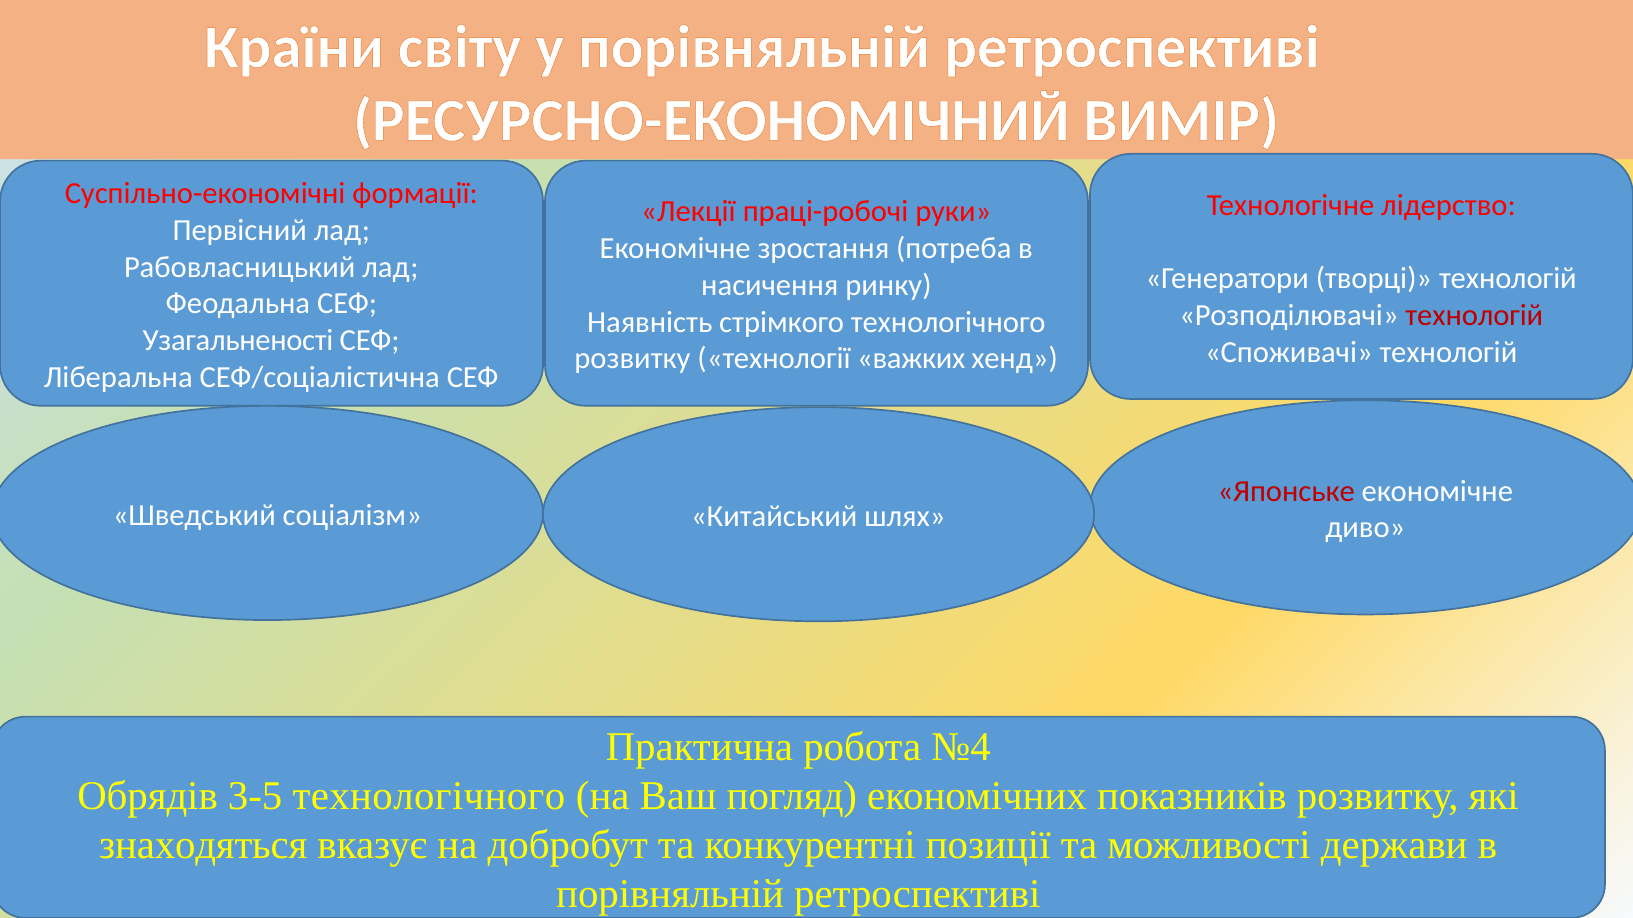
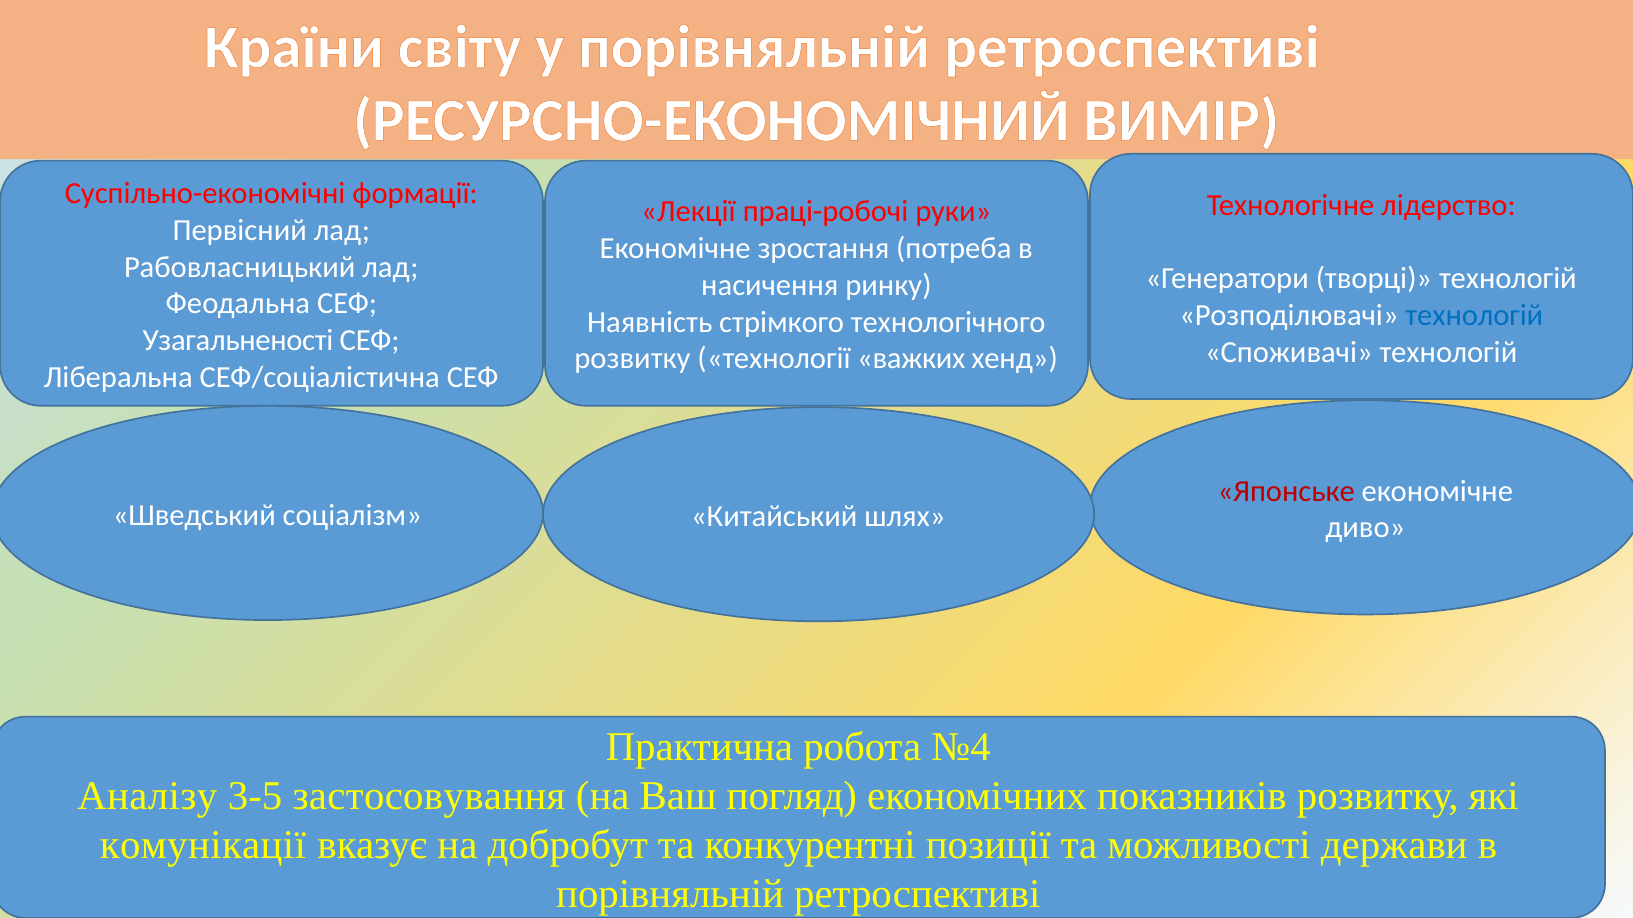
технологій at (1474, 315) colour: red -> blue
Обрядів: Обрядів -> Аналізу
3-5 технологічного: технологічного -> застосовування
знаходяться: знаходяться -> комунікації
